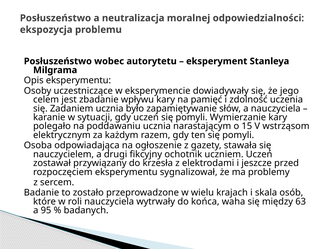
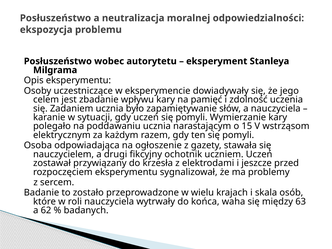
95: 95 -> 62
